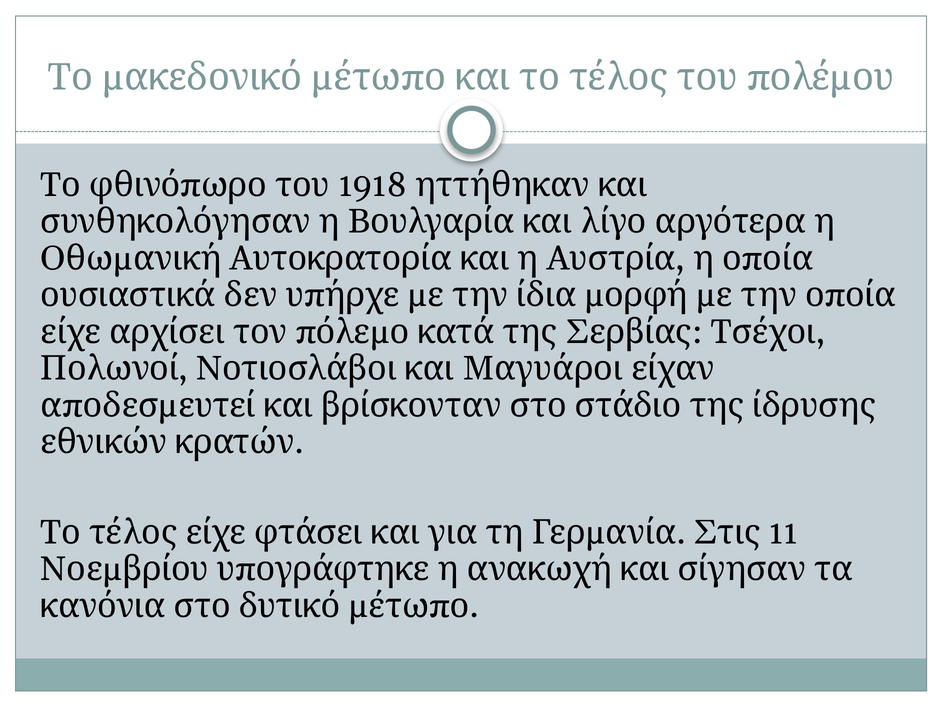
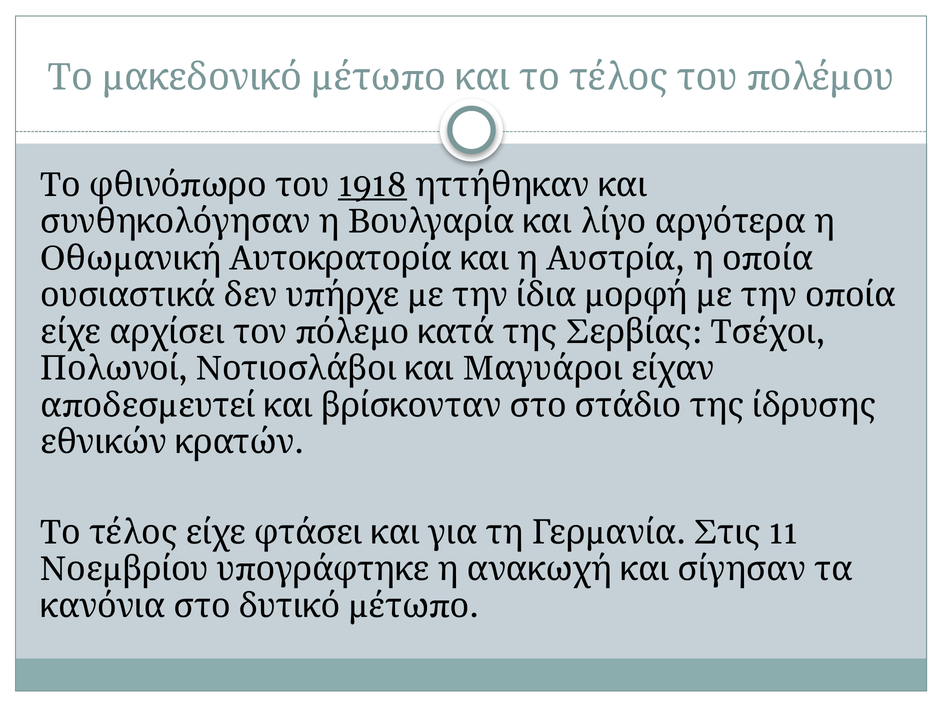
1918 underline: none -> present
